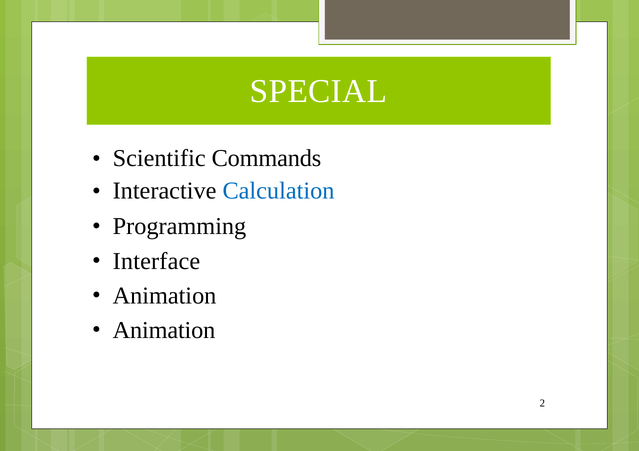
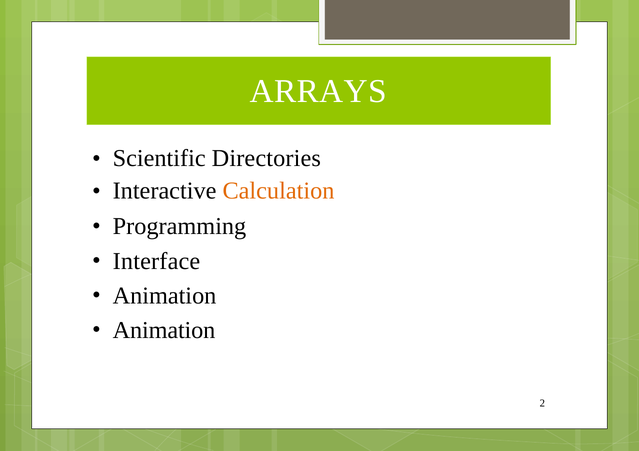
SPECIAL: SPECIAL -> ARRAYS
Commands: Commands -> Directories
Calculation colour: blue -> orange
